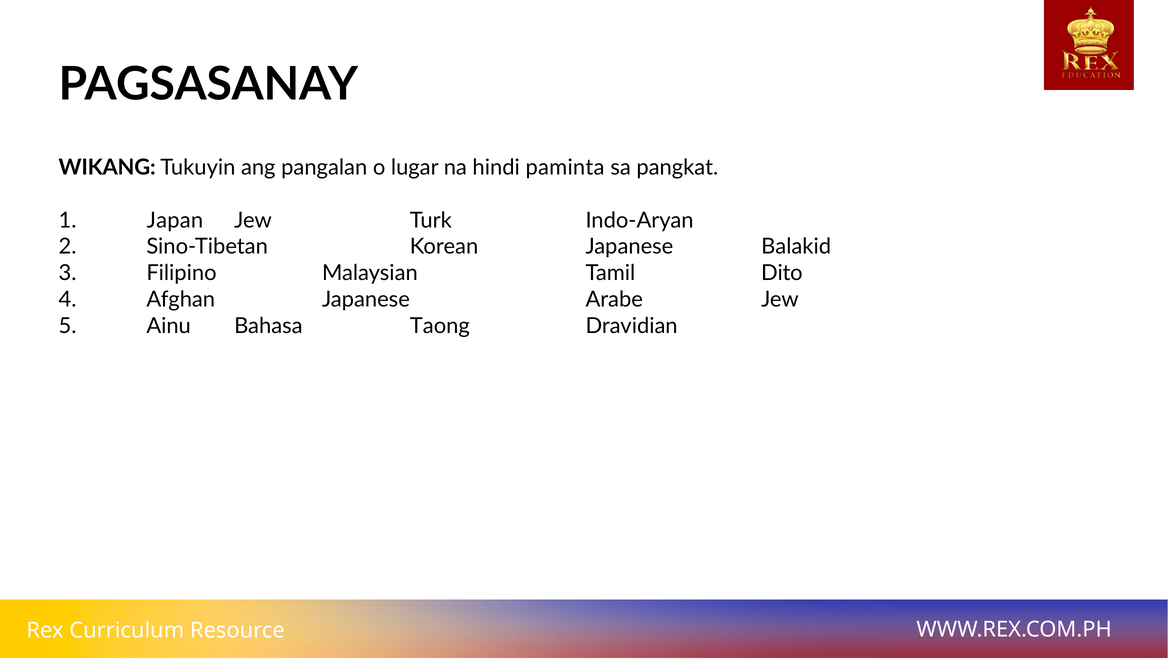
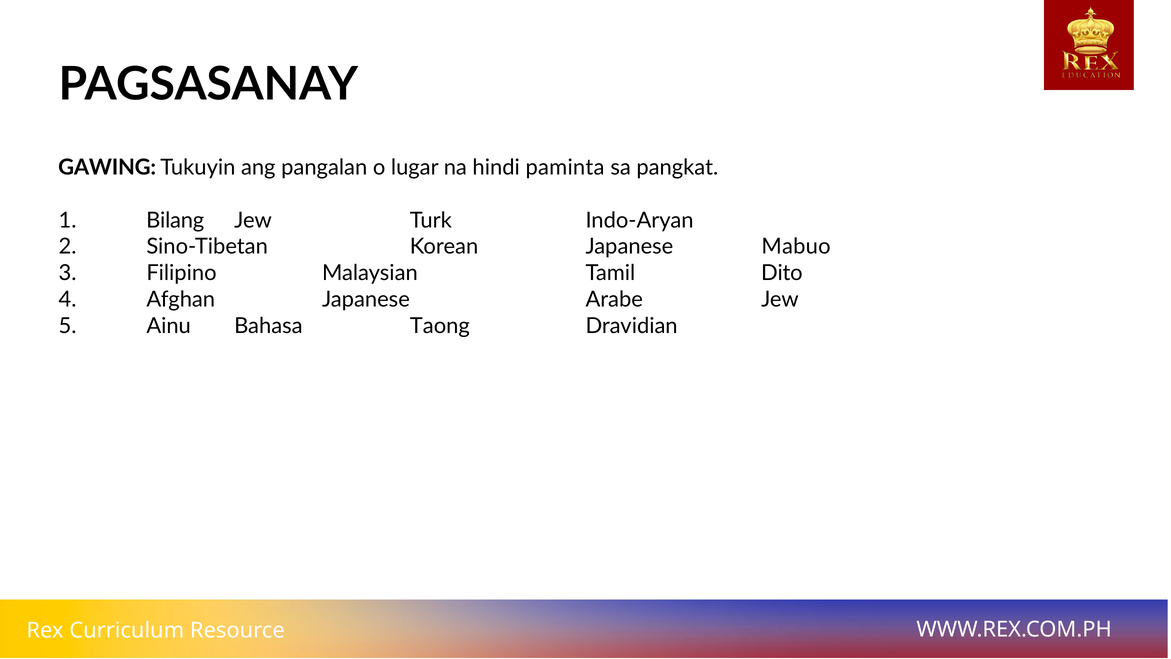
WIKANG: WIKANG -> GAWING
Japan: Japan -> Bilang
Balakid: Balakid -> Mabuo
